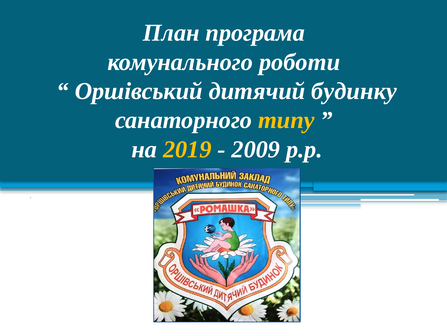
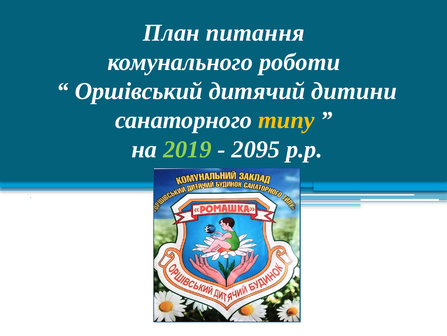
програма: програма -> питання
будинку: будинку -> дитини
2019 colour: yellow -> light green
2009: 2009 -> 2095
